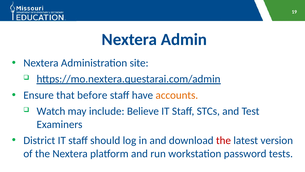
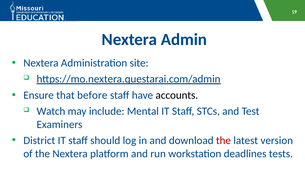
accounts colour: orange -> black
Believe: Believe -> Mental
password: password -> deadlines
